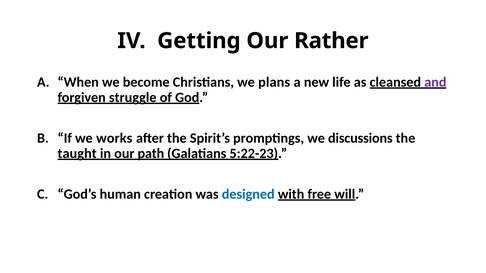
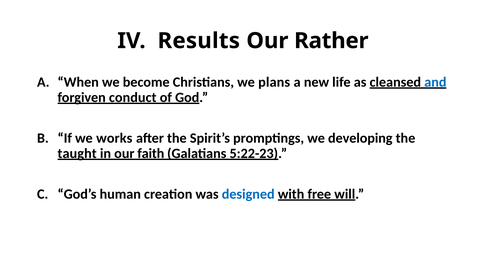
Getting: Getting -> Results
and colour: purple -> blue
struggle: struggle -> conduct
discussions: discussions -> developing
path: path -> faith
